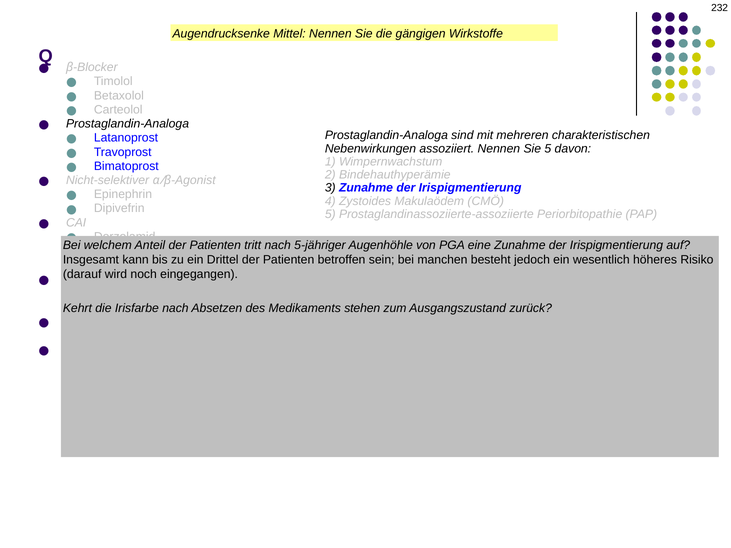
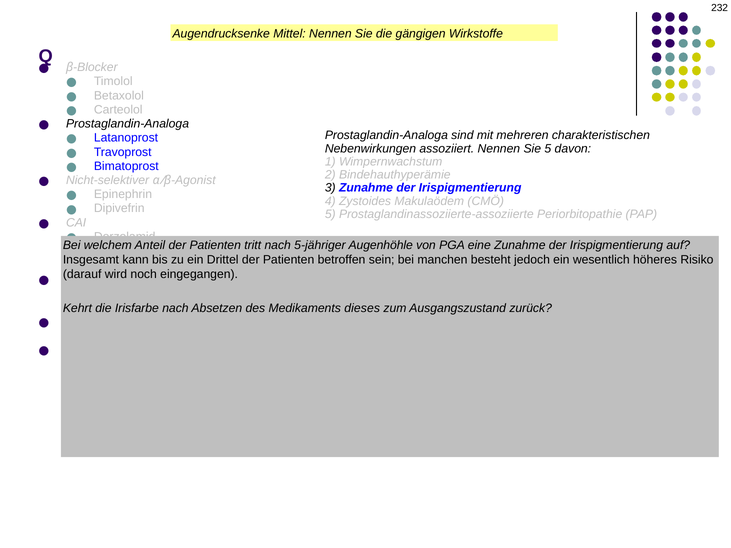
stehen: stehen -> dieses
